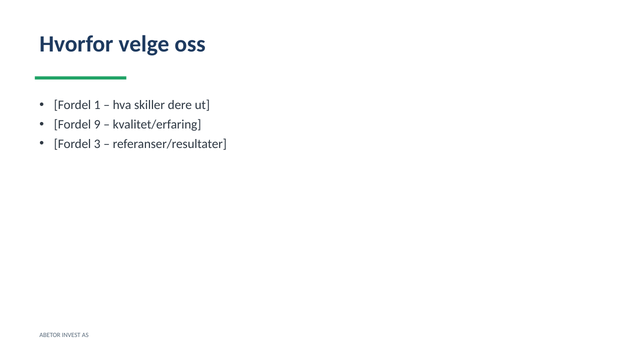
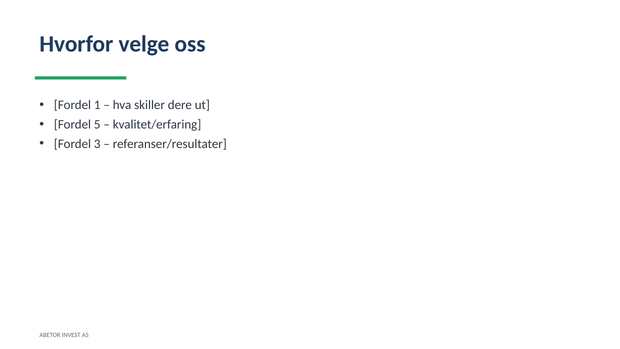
9: 9 -> 5
